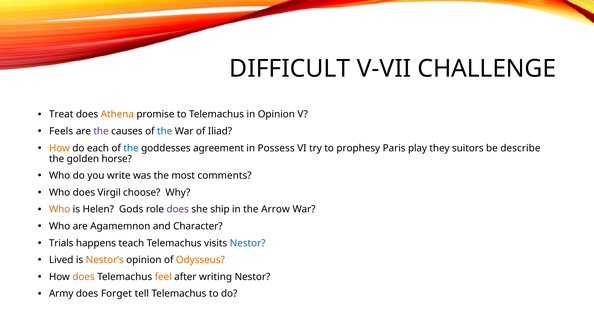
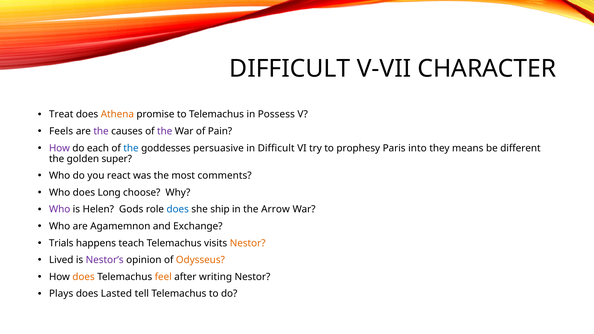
CHALLENGE: CHALLENGE -> CHARACTER
in Opinion: Opinion -> Possess
the at (165, 131) colour: blue -> purple
Iliad: Iliad -> Pain
How at (59, 148) colour: orange -> purple
agreement: agreement -> persuasive
in Possess: Possess -> Difficult
play: play -> into
suitors: suitors -> means
describe: describe -> different
horse: horse -> super
write: write -> react
Virgil: Virgil -> Long
Who at (60, 209) colour: orange -> purple
does at (178, 209) colour: purple -> blue
Character: Character -> Exchange
Nestor at (248, 243) colour: blue -> orange
Nestor’s colour: orange -> purple
Army: Army -> Plays
Forget: Forget -> Lasted
